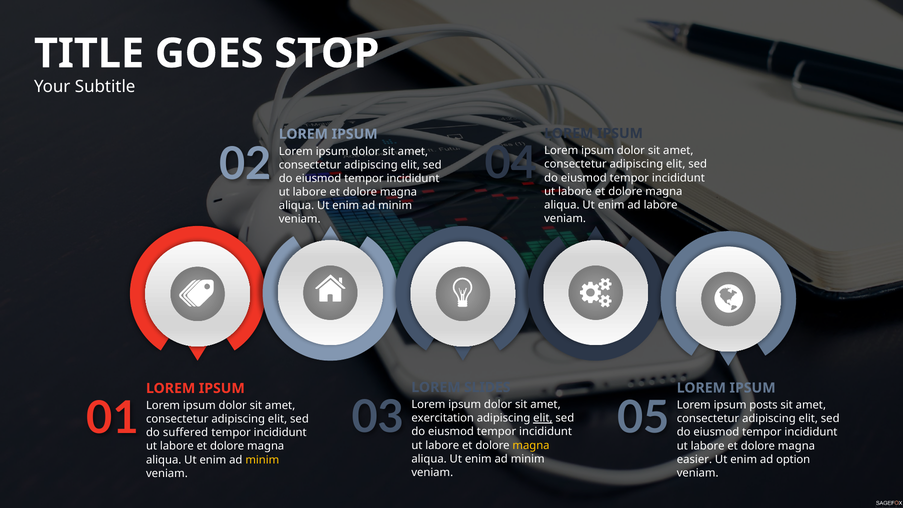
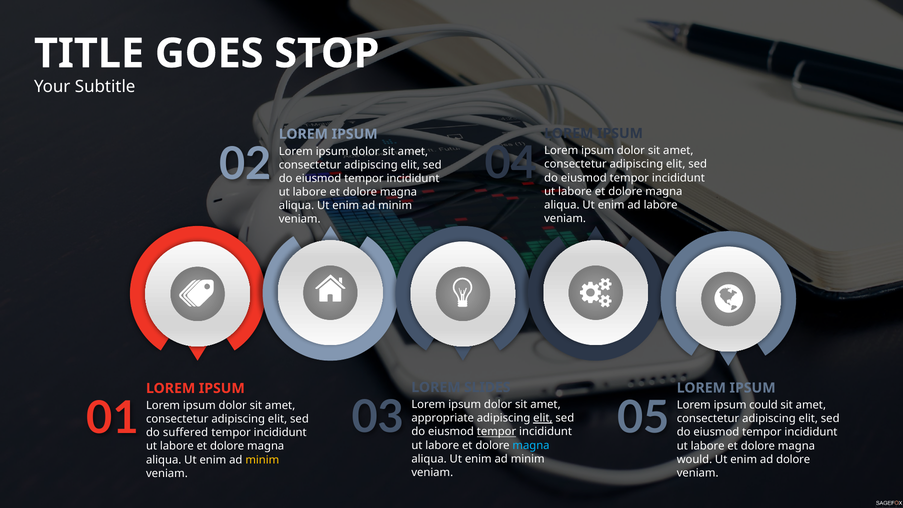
posts: posts -> could
exercitation: exercitation -> appropriate
tempor at (497, 432) underline: none -> present
magna at (531, 445) colour: yellow -> light blue
easier: easier -> would
ad option: option -> dolore
